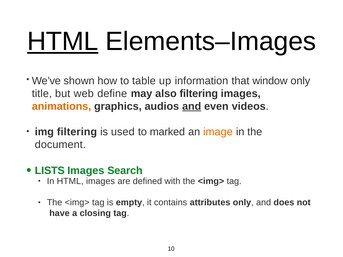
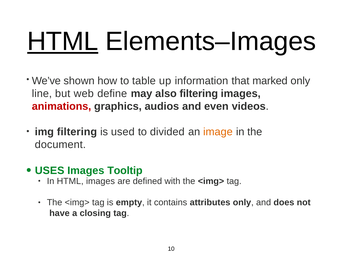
window: window -> marked
title: title -> line
animations colour: orange -> red
and at (192, 106) underline: present -> none
marked: marked -> divided
LISTS: LISTS -> USES
Search: Search -> Tooltip
